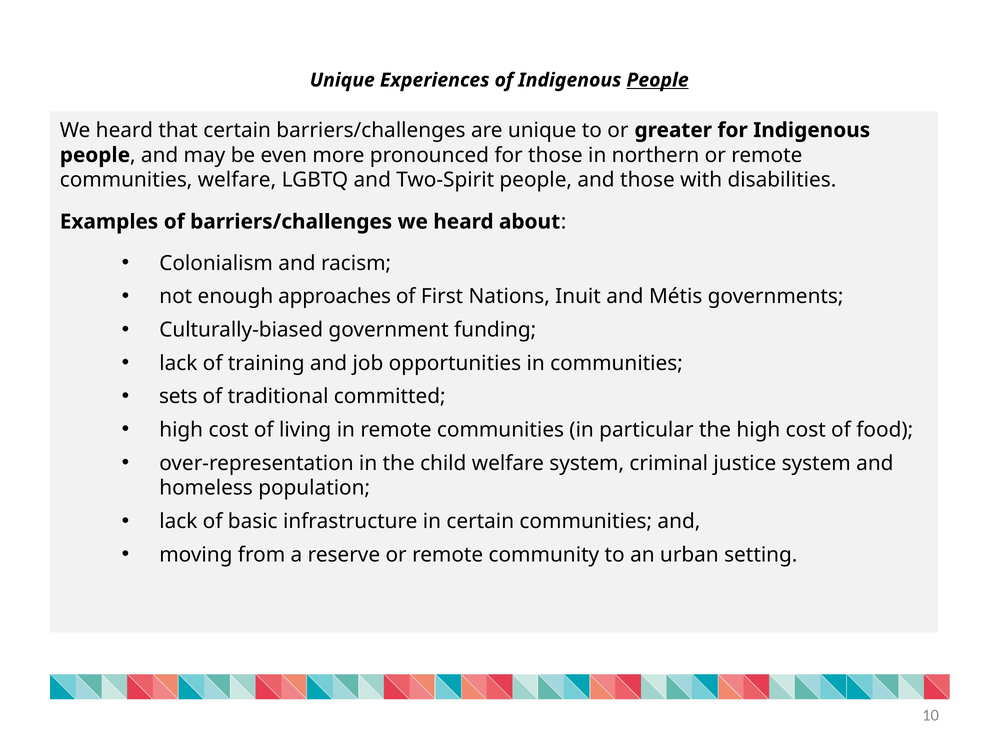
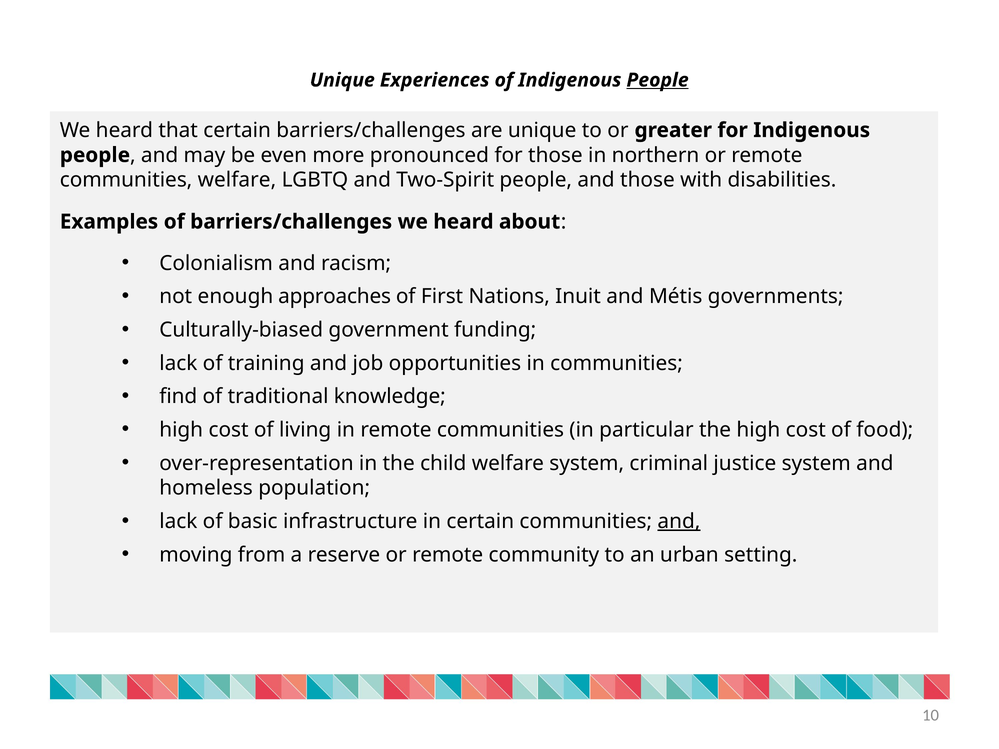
sets: sets -> find
committed: committed -> knowledge
and at (679, 522) underline: none -> present
